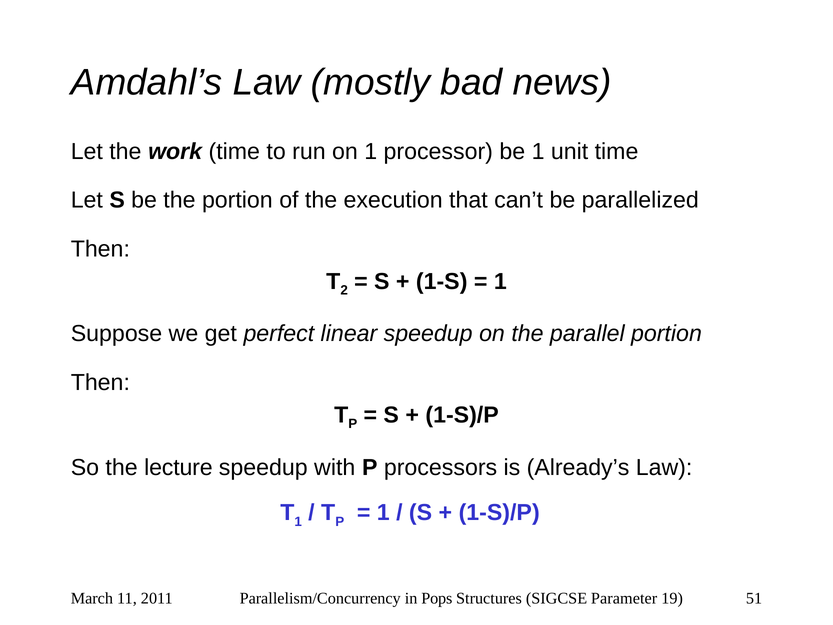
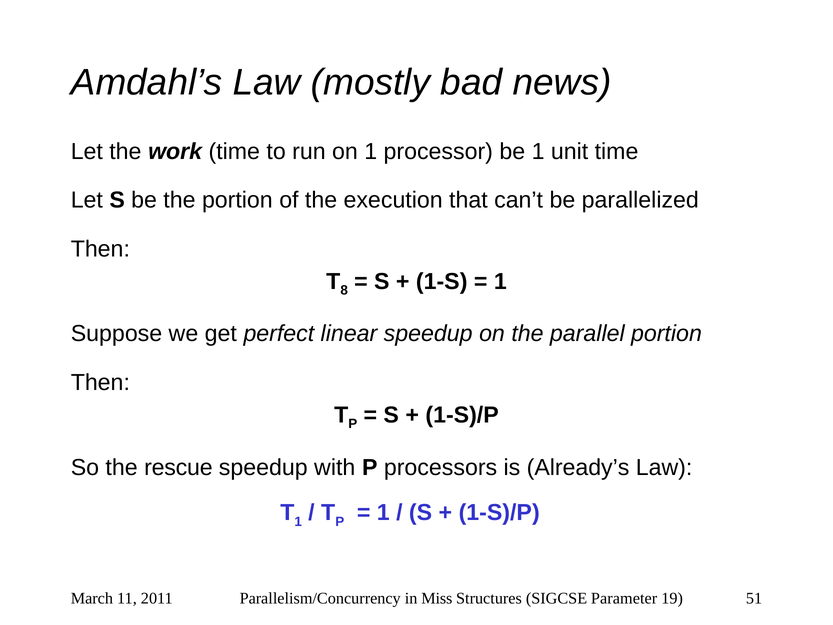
2: 2 -> 8
lecture: lecture -> rescue
Pops: Pops -> Miss
